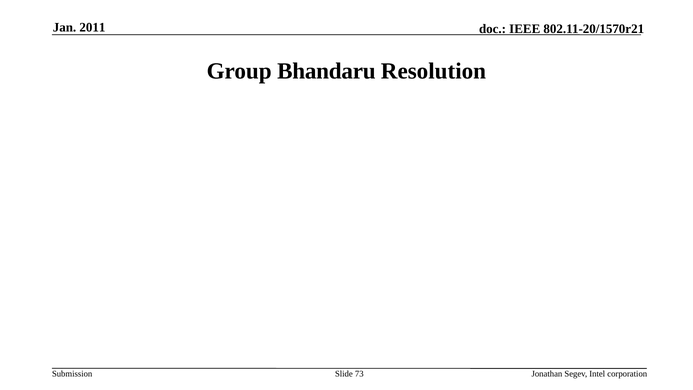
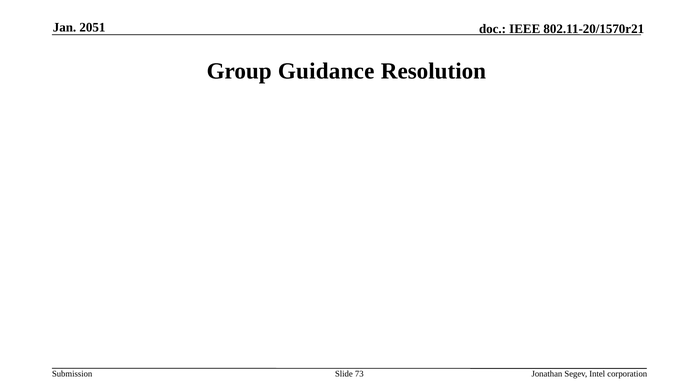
2011: 2011 -> 2051
Bhandaru: Bhandaru -> Guidance
